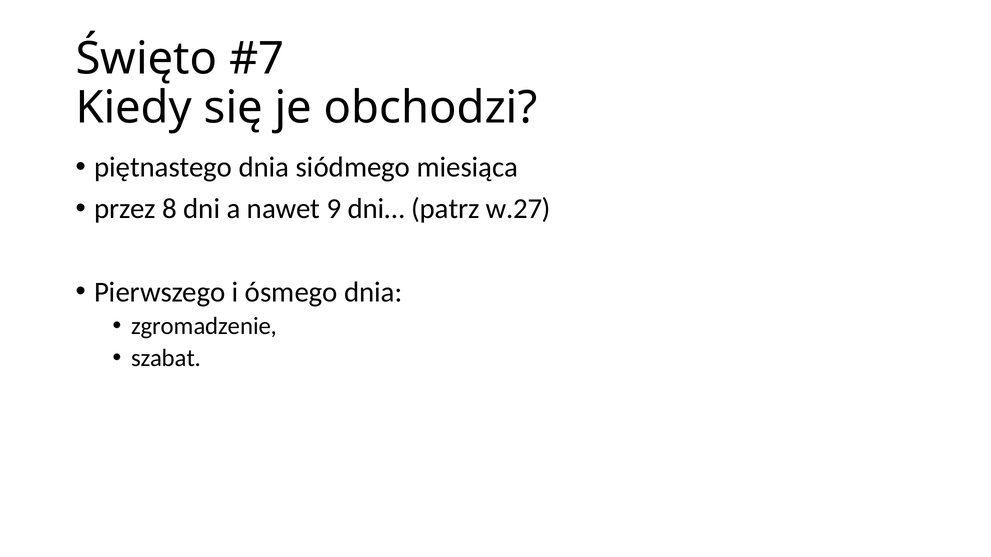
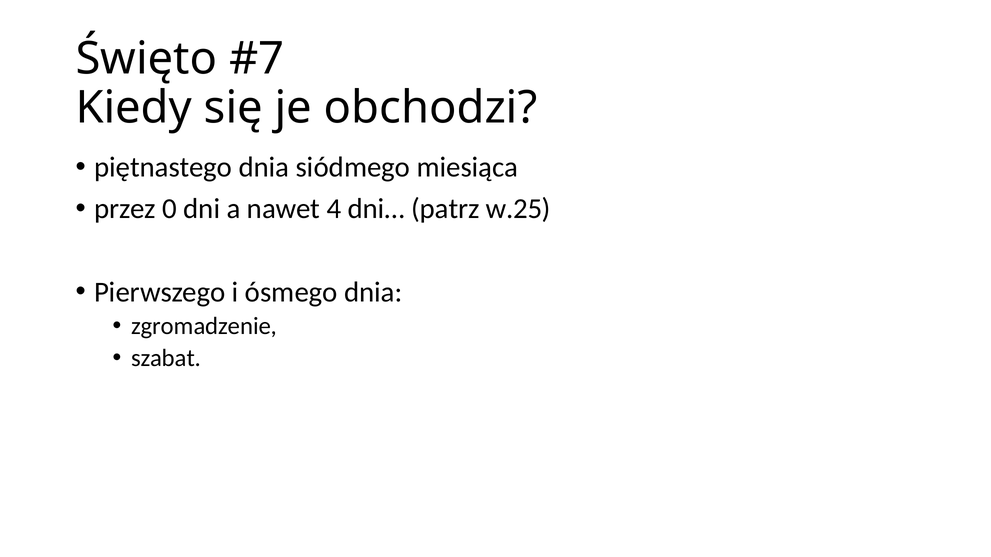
8: 8 -> 0
9: 9 -> 4
w.27: w.27 -> w.25
